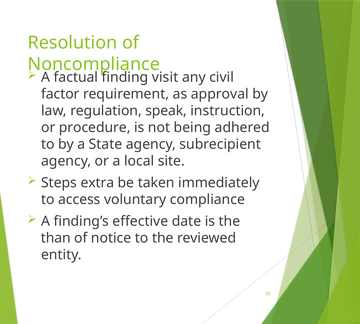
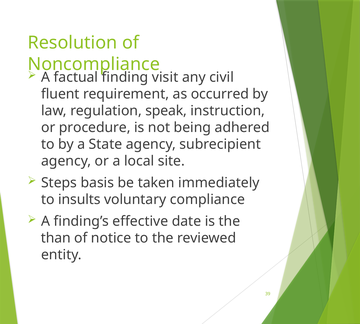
factor: factor -> fluent
approval: approval -> occurred
extra: extra -> basis
access: access -> insults
